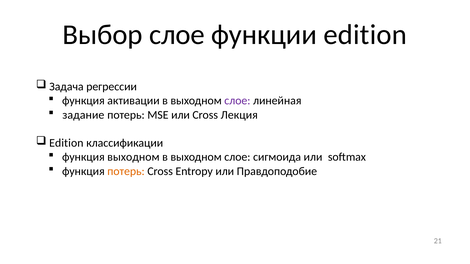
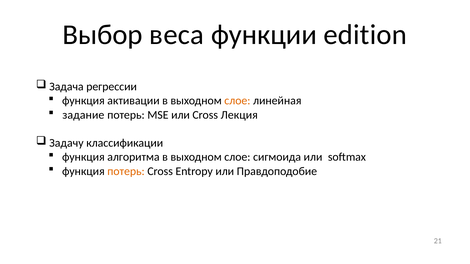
Выбор слое: слое -> веса
слое at (237, 101) colour: purple -> orange
Edition at (66, 143): Edition -> Задачу
функция выходном: выходном -> алгоритма
